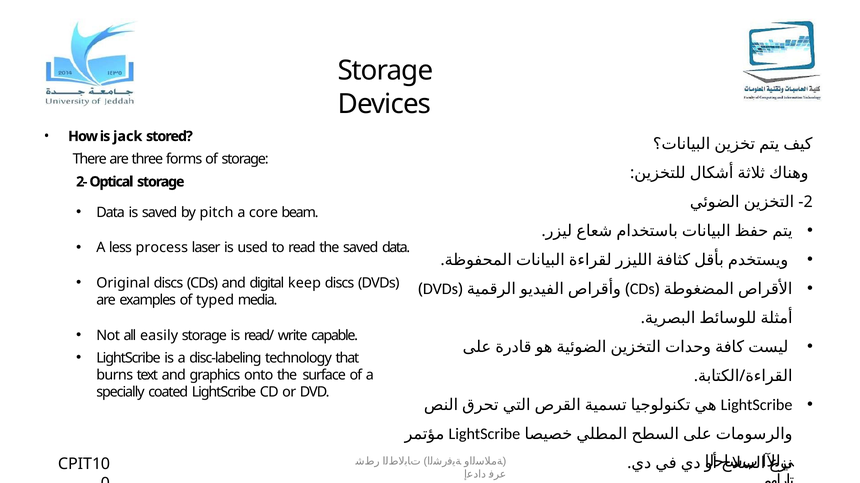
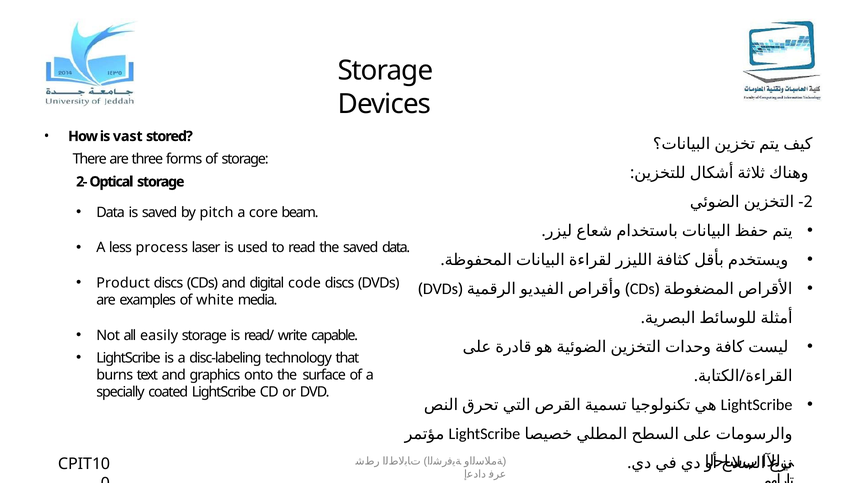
jack: jack -> vast
Original: Original -> Product
keep: keep -> code
typed: typed -> white
